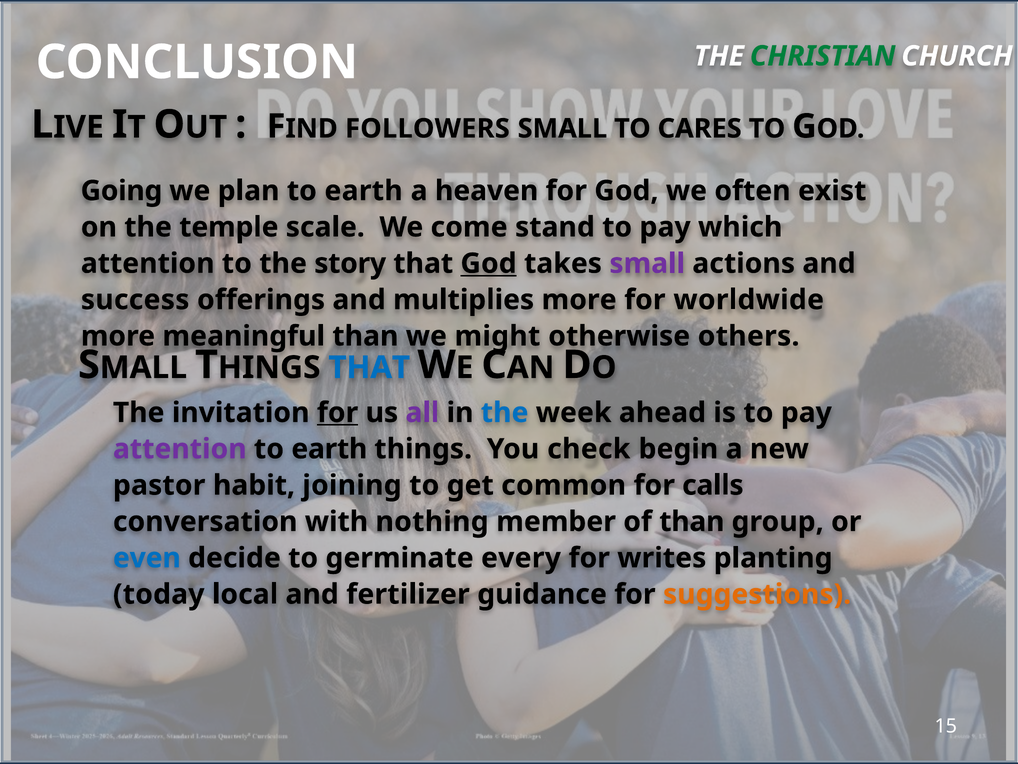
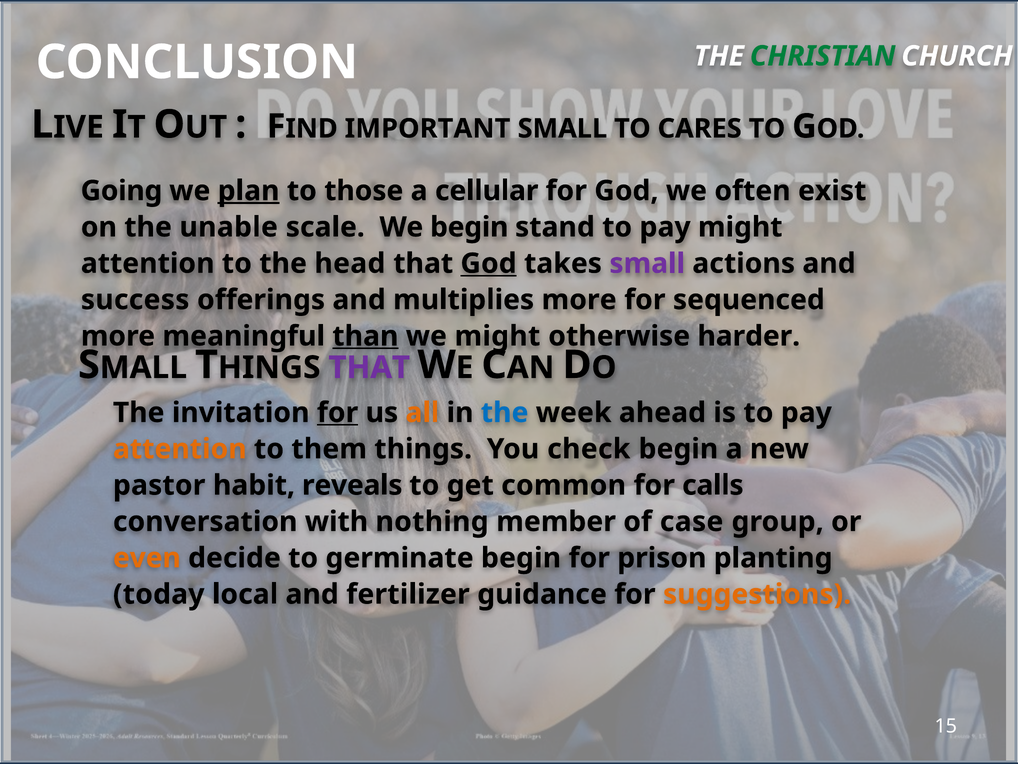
FOLLOWERS: FOLLOWERS -> IMPORTANT
plan underline: none -> present
earth at (364, 191): earth -> those
heaven: heaven -> cellular
temple: temple -> unable
We come: come -> begin
pay which: which -> might
story: story -> head
worldwide: worldwide -> sequenced
than at (365, 336) underline: none -> present
others: others -> harder
THAT at (369, 367) colour: blue -> purple
all colour: purple -> orange
attention at (180, 449) colour: purple -> orange
earth at (329, 449): earth -> them
joining: joining -> reveals
of than: than -> case
even colour: blue -> orange
germinate every: every -> begin
writes: writes -> prison
